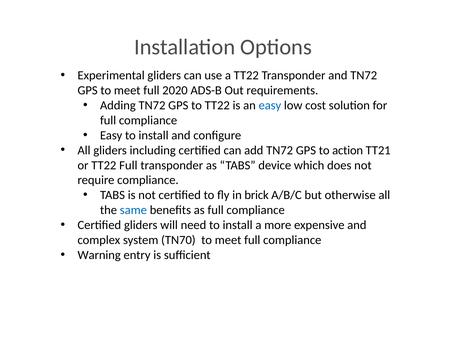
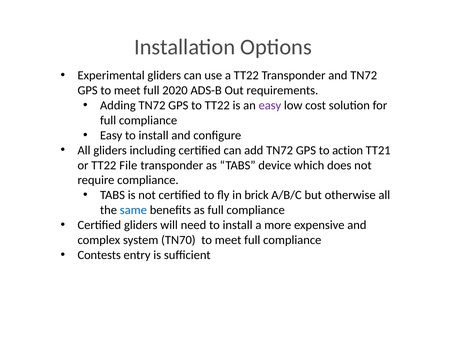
easy at (270, 105) colour: blue -> purple
TT22 Full: Full -> File
Warning: Warning -> Contests
